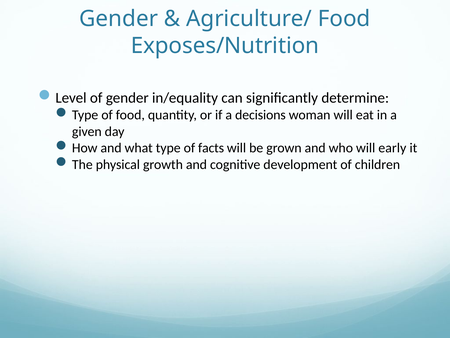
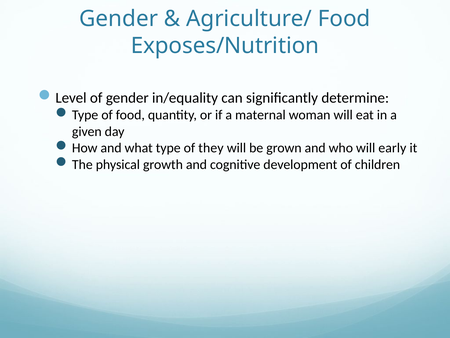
decisions: decisions -> maternal
facts: facts -> they
